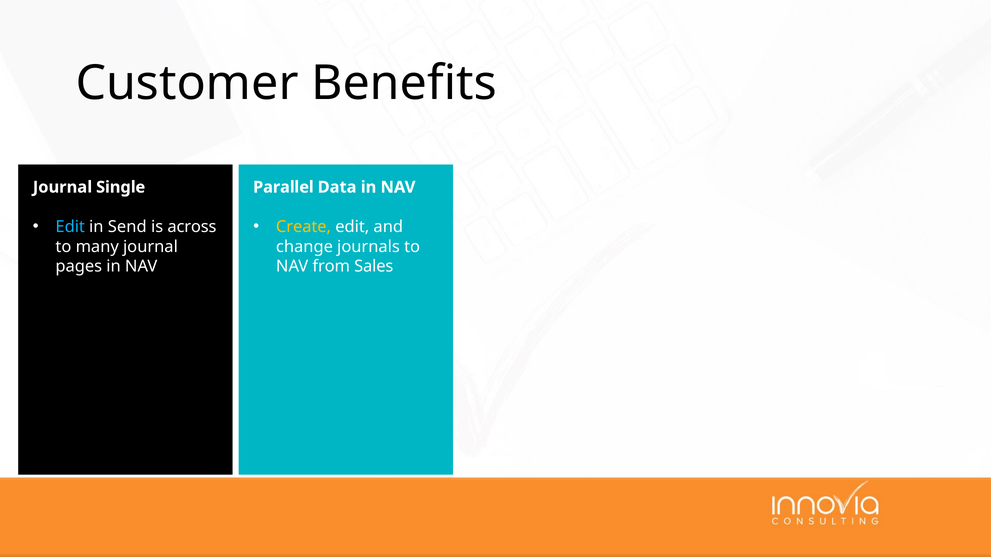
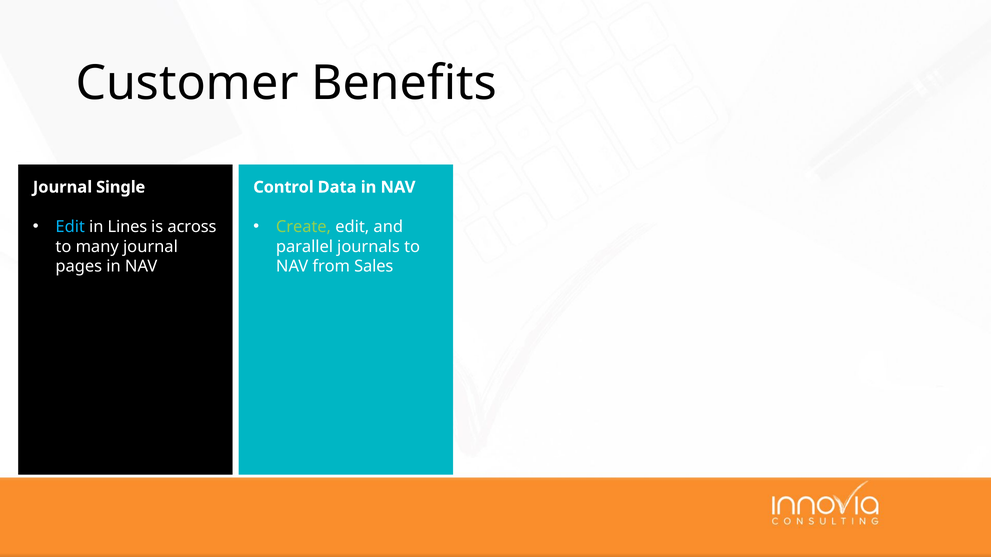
Parallel: Parallel -> Control
Send: Send -> Lines
Create colour: yellow -> light green
change: change -> parallel
